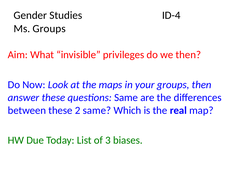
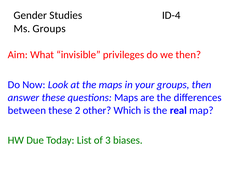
questions Same: Same -> Maps
2 same: same -> other
